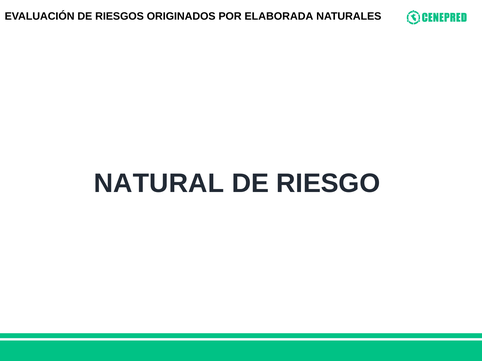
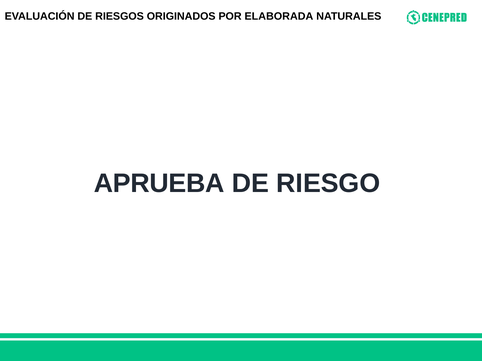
NATURAL: NATURAL -> APRUEBA
